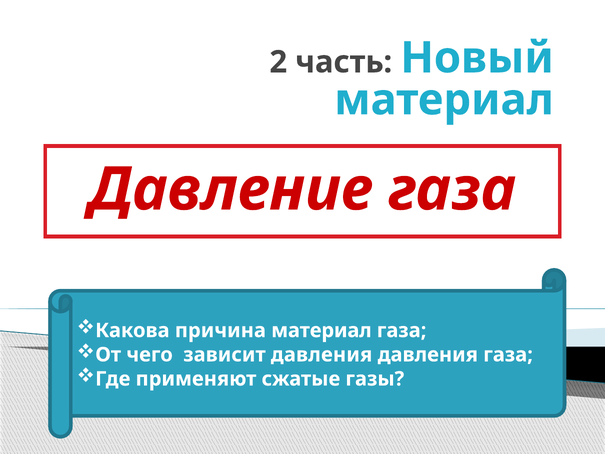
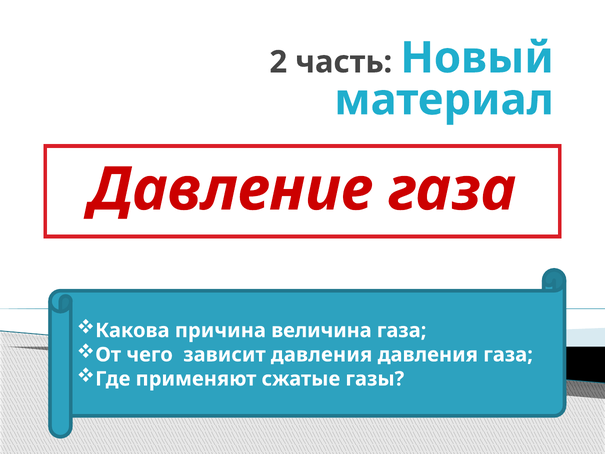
причина материал: материал -> величина
